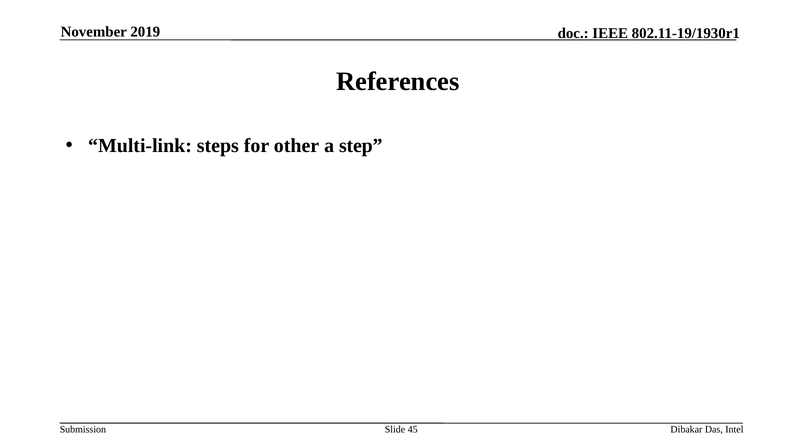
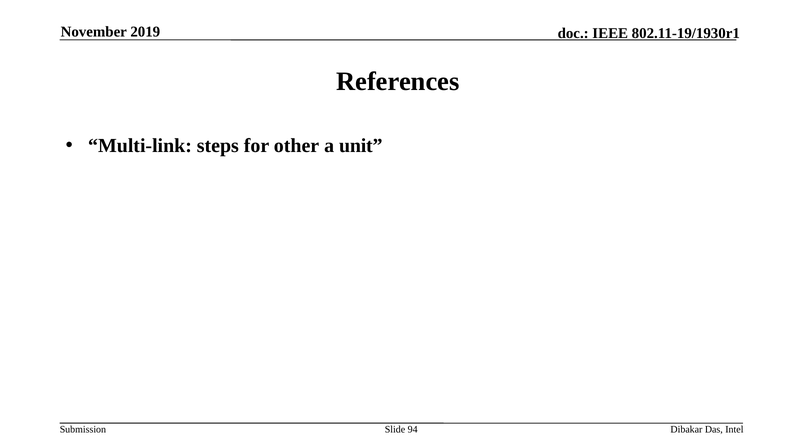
step: step -> unit
45: 45 -> 94
